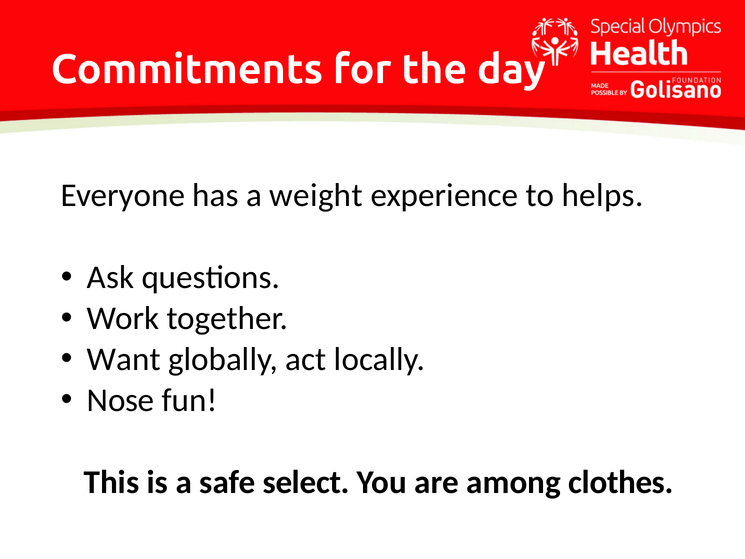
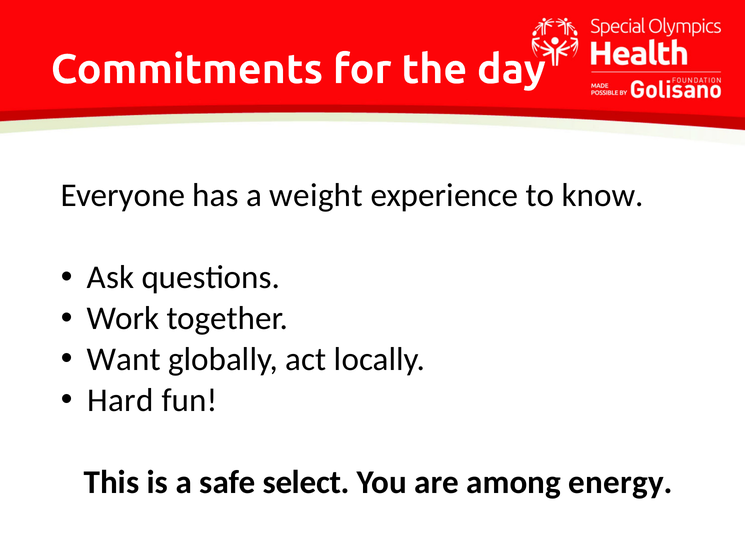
helps: helps -> know
Nose: Nose -> Hard
clothes: clothes -> energy
